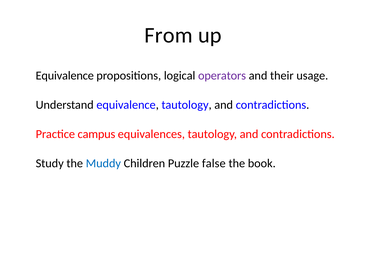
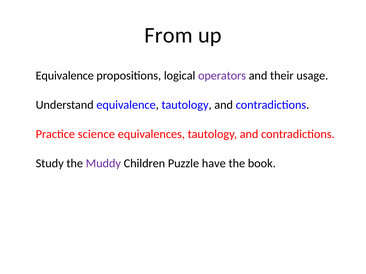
campus: campus -> science
Muddy colour: blue -> purple
false: false -> have
